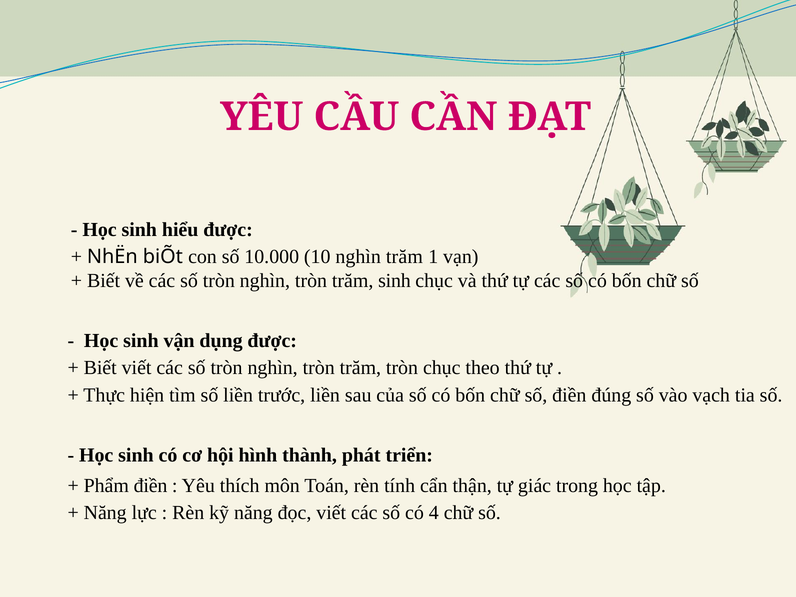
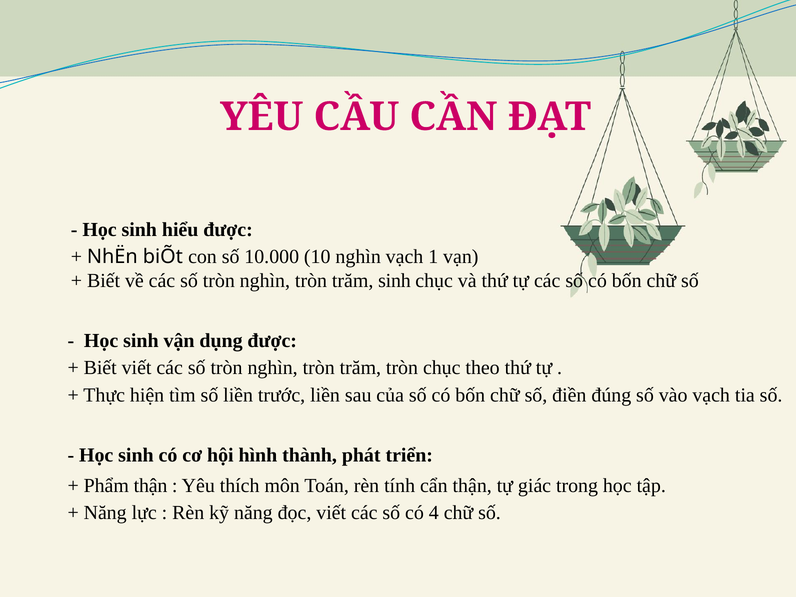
nghìn trăm: trăm -> vạch
Phẩm điền: điền -> thận
